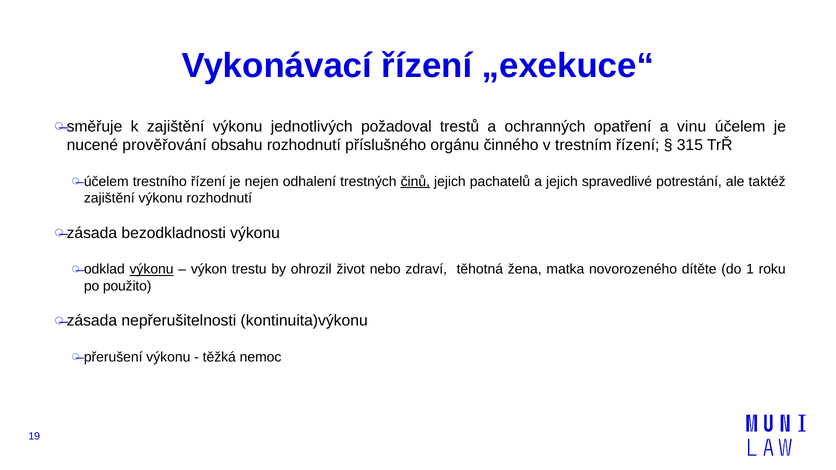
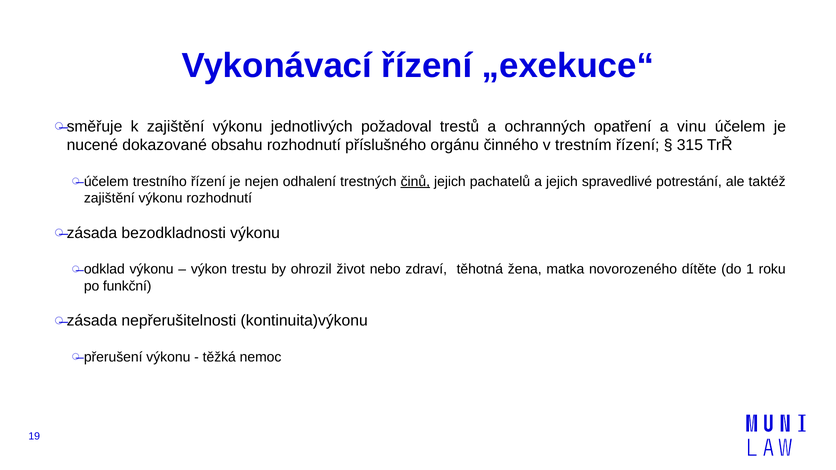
prověřování: prověřování -> dokazované
výkonu at (152, 270) underline: present -> none
použito: použito -> funkční
